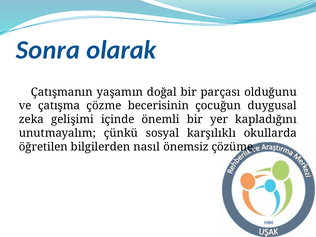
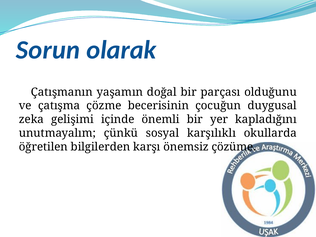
Sonra: Sonra -> Sorun
nasıl: nasıl -> karşı
